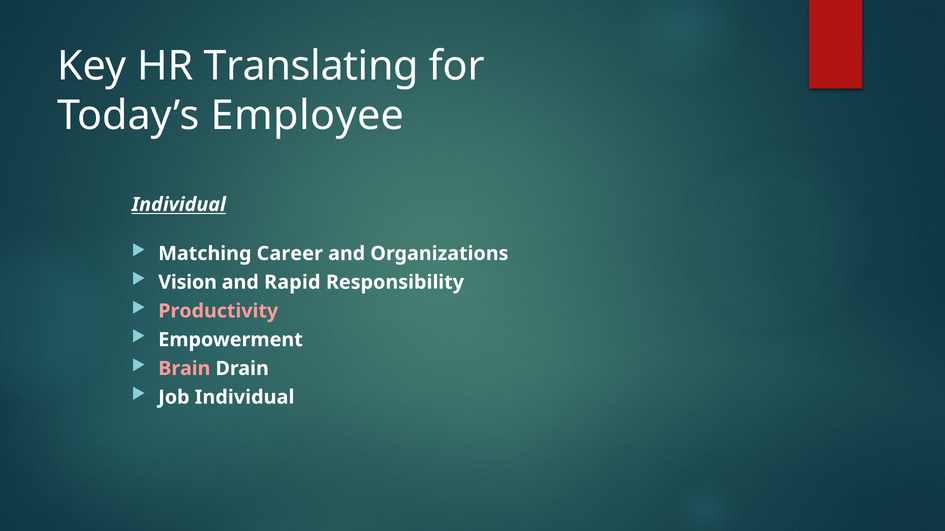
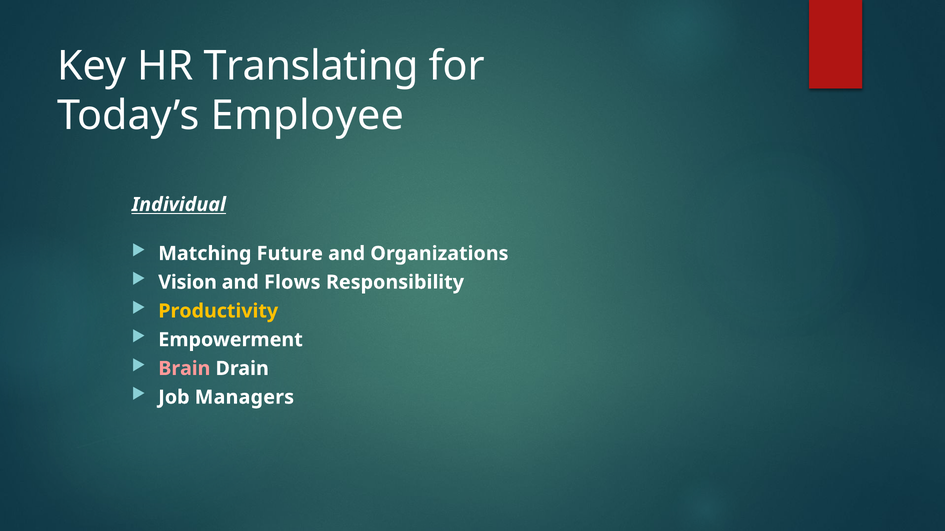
Career: Career -> Future
Rapid: Rapid -> Flows
Productivity colour: pink -> yellow
Job Individual: Individual -> Managers
